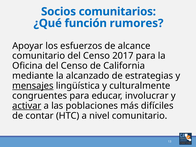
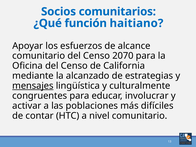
rumores: rumores -> haitiano
2017: 2017 -> 2070
activar underline: present -> none
